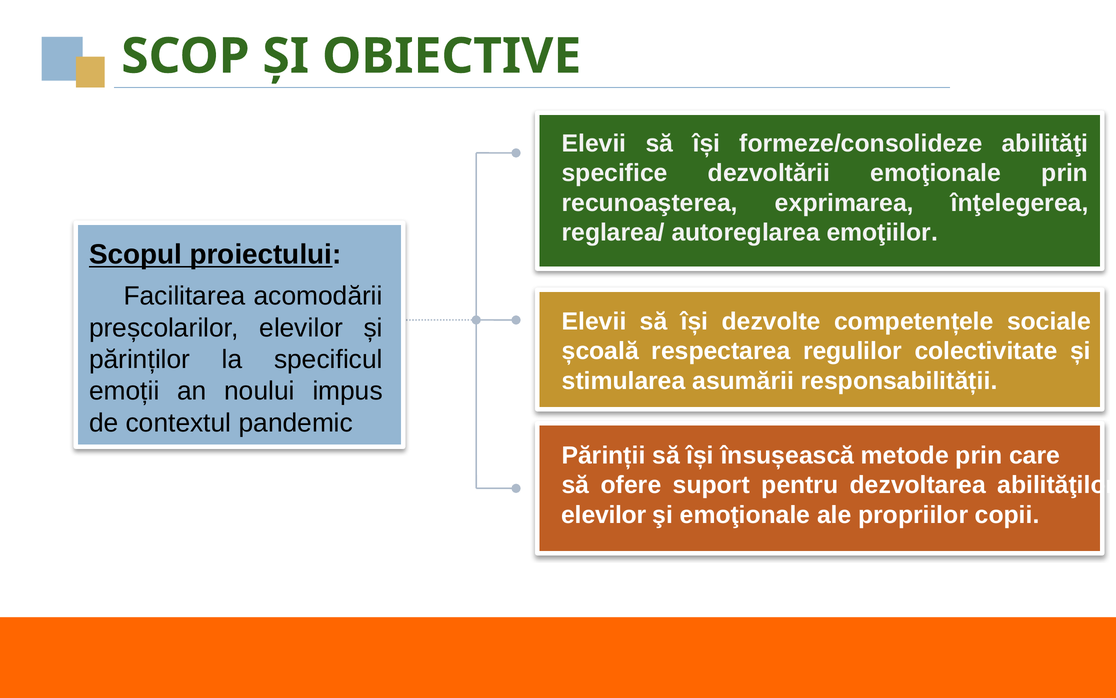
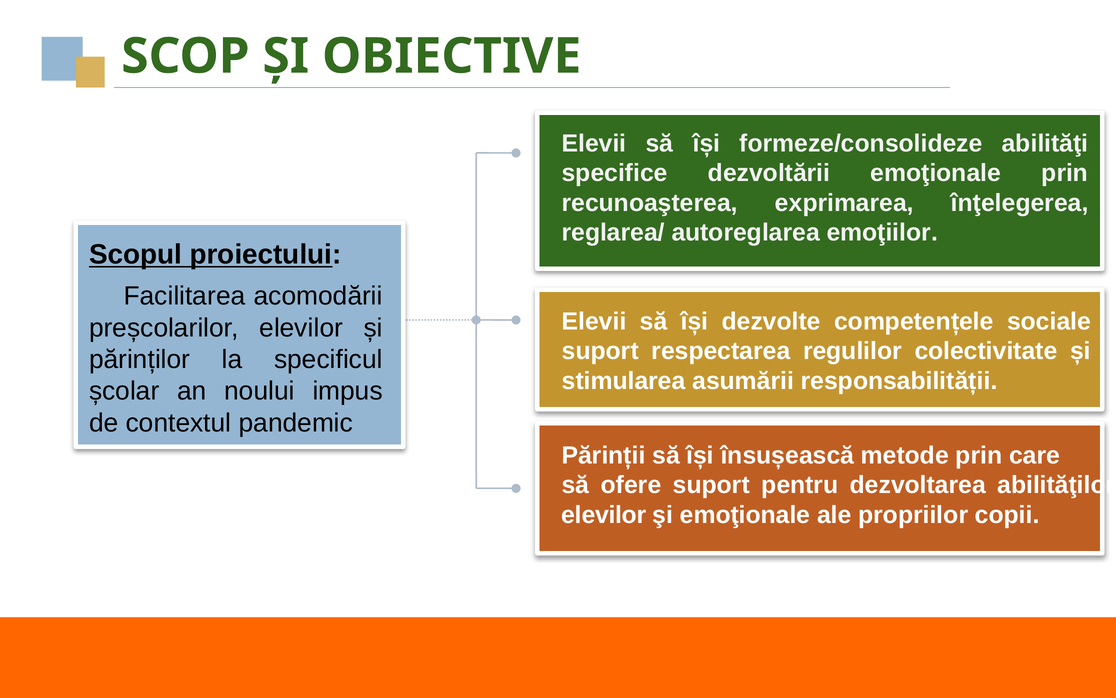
școală at (600, 351): școală -> suport
emoții: emoții -> școlar
